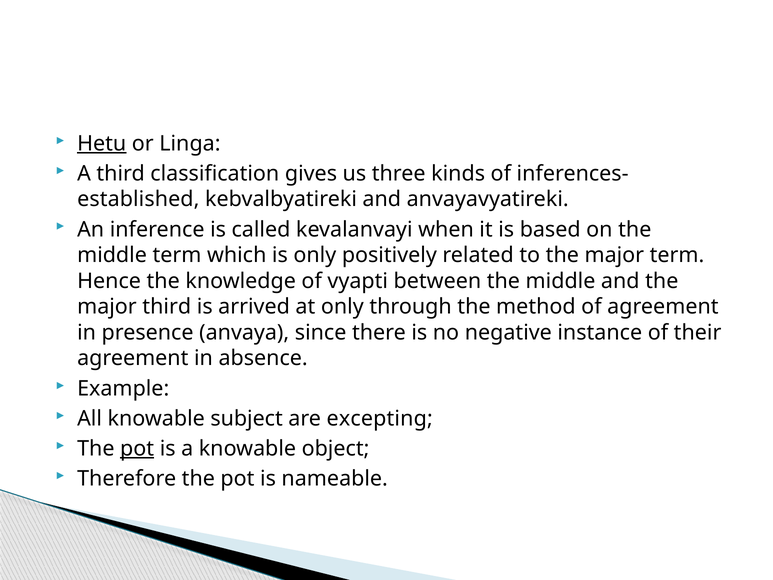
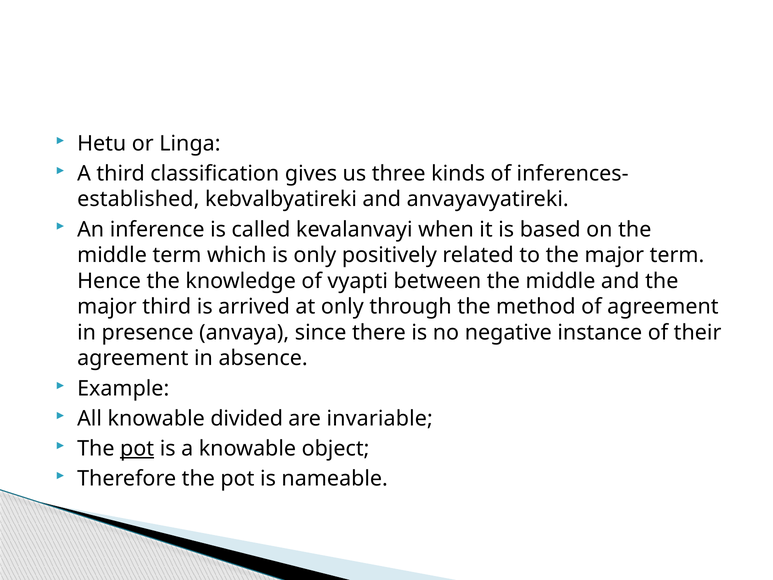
Hetu underline: present -> none
subject: subject -> divided
excepting: excepting -> invariable
